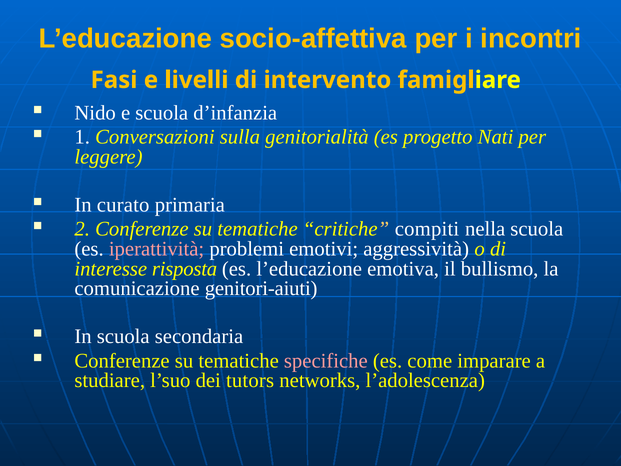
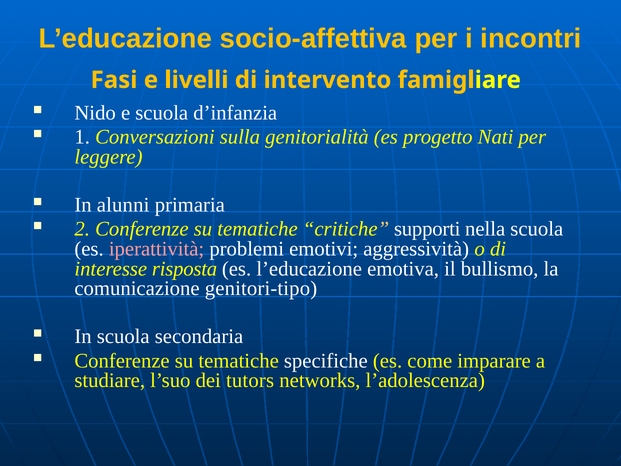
curato: curato -> alunni
compiti: compiti -> supporti
genitori-aiuti: genitori-aiuti -> genitori-tipo
specifiche colour: pink -> white
